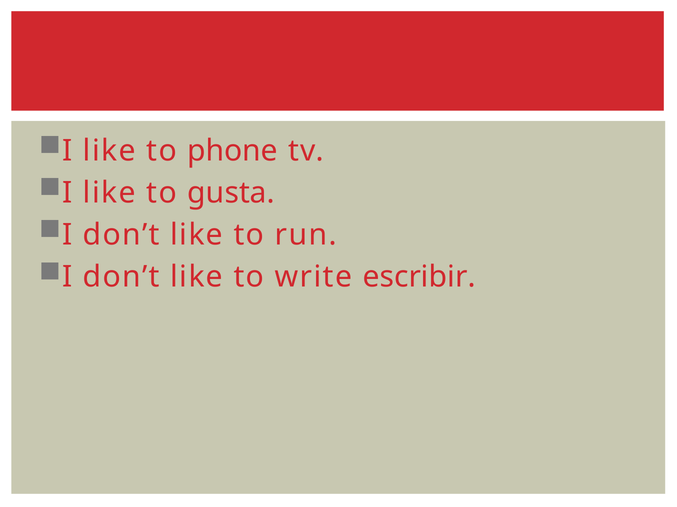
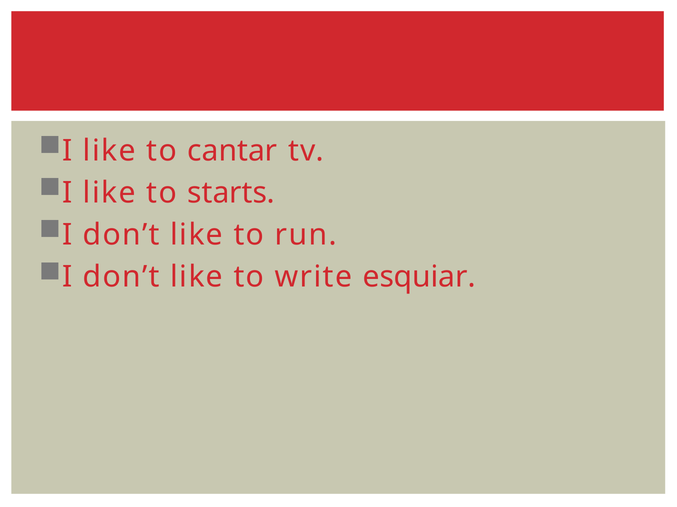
phone: phone -> cantar
gusta: gusta -> starts
escribir: escribir -> esquiar
